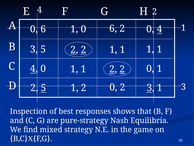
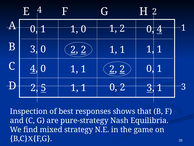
6 at (113, 28): 6 -> 1
6 at (43, 29): 6 -> 1
3 5: 5 -> 0
5 1 2: 2 -> 1
